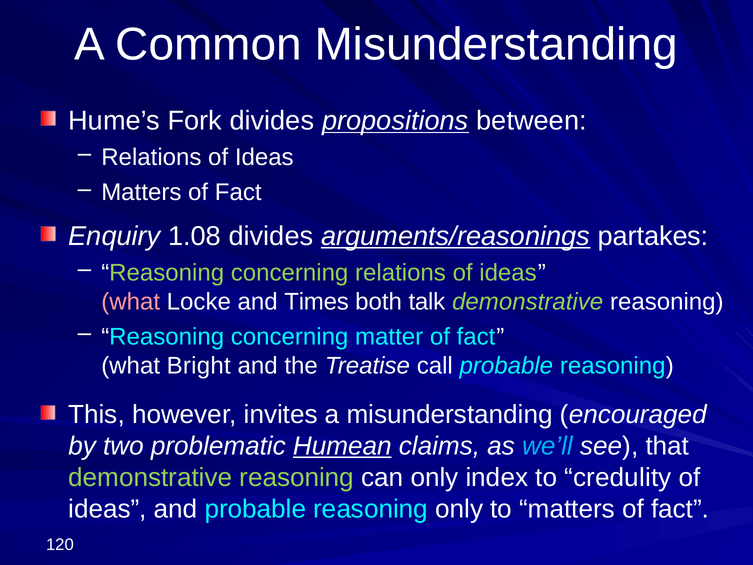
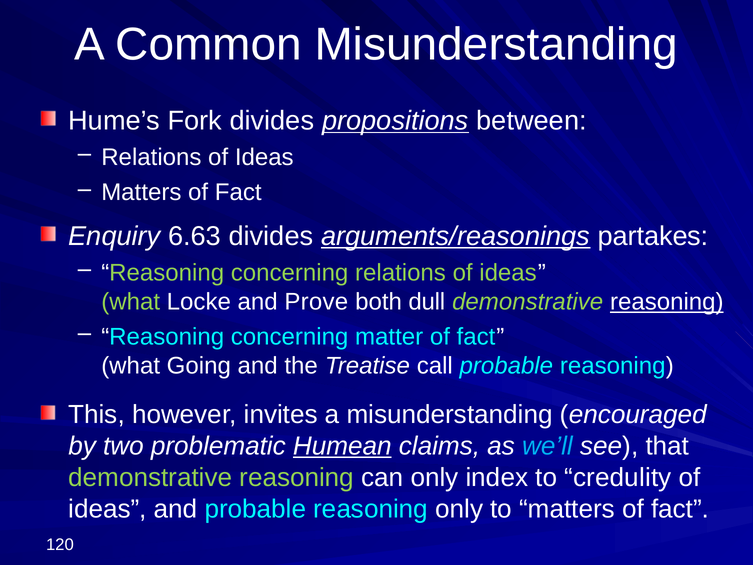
1.08: 1.08 -> 6.63
what at (131, 302) colour: pink -> light green
Times: Times -> Prove
talk: talk -> dull
reasoning at (667, 302) underline: none -> present
Bright: Bright -> Going
